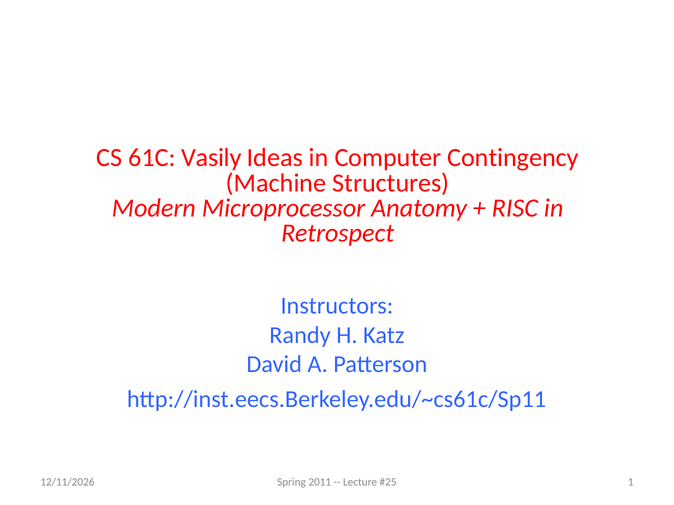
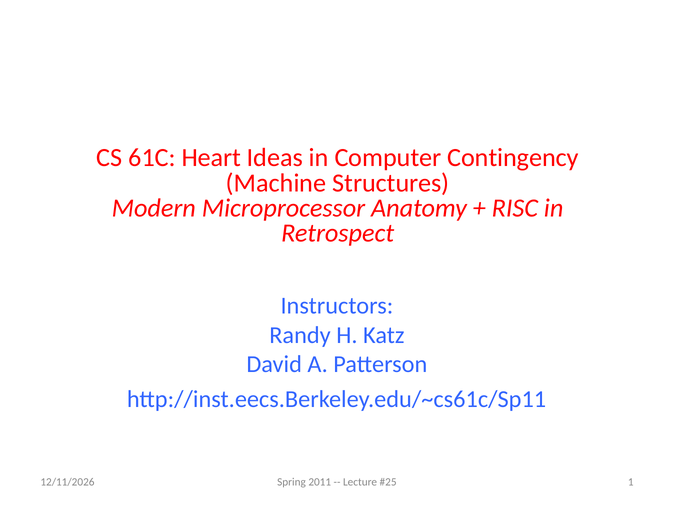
Vasily: Vasily -> Heart
